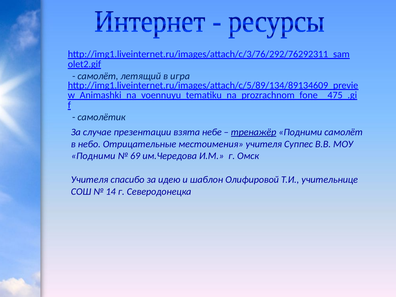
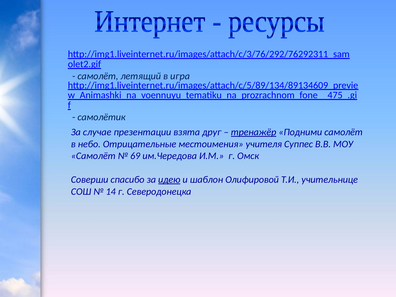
небе: небе -> друг
Подними at (93, 156): Подними -> Самолёт
Учителя at (90, 180): Учителя -> Соверши
идею underline: none -> present
